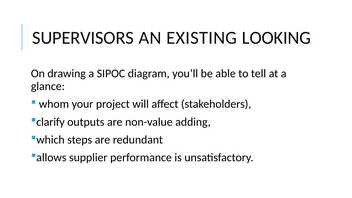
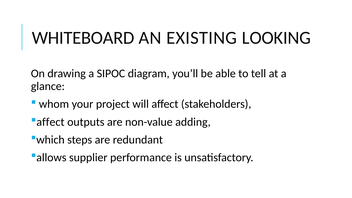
SUPERVISORS: SUPERVISORS -> WHITEBOARD
clarify at (51, 122): clarify -> affect
